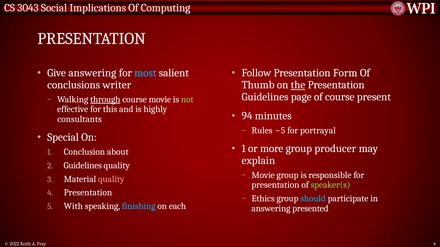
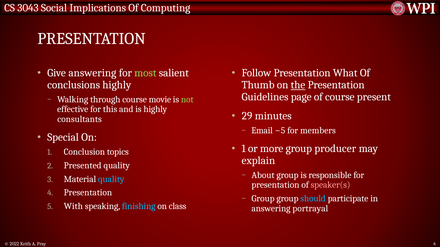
most colour: light blue -> light green
Form: Form -> What
conclusions writer: writer -> highly
through underline: present -> none
94: 94 -> 29
Rules: Rules -> Email
portrayal: portrayal -> members
about: about -> topics
Guidelines at (83, 166): Guidelines -> Presented
Movie at (263, 175): Movie -> About
quality at (111, 179) colour: pink -> light blue
speaker(s colour: light green -> pink
Ethics at (263, 199): Ethics -> Group
each: each -> class
presented: presented -> portrayal
